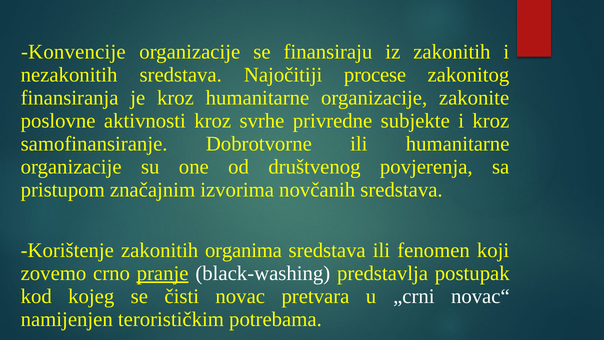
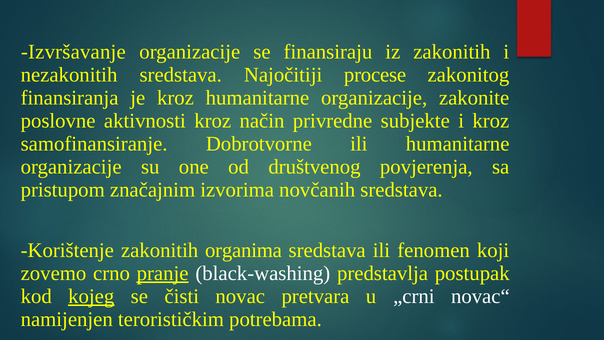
Konvencije: Konvencije -> Izvršavanje
svrhe: svrhe -> način
kojeg underline: none -> present
